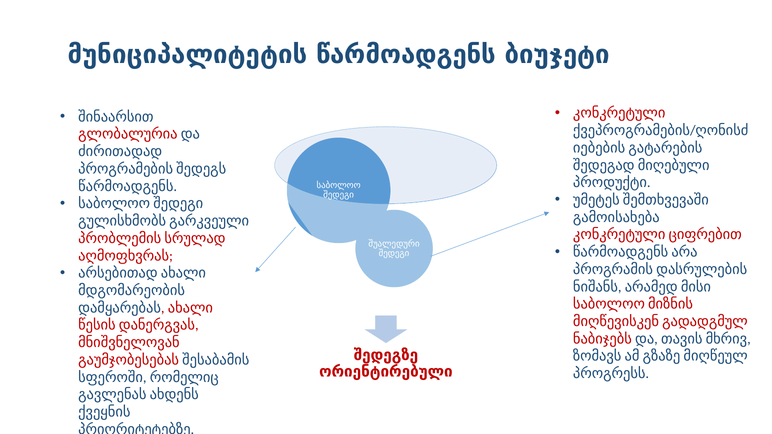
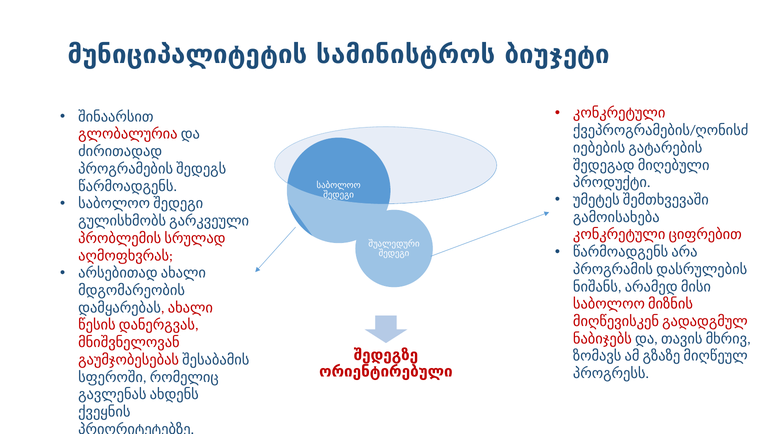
მუნიციპალიტეტის წარმოადგენს: წარმოადგენს -> სამინისტროს
